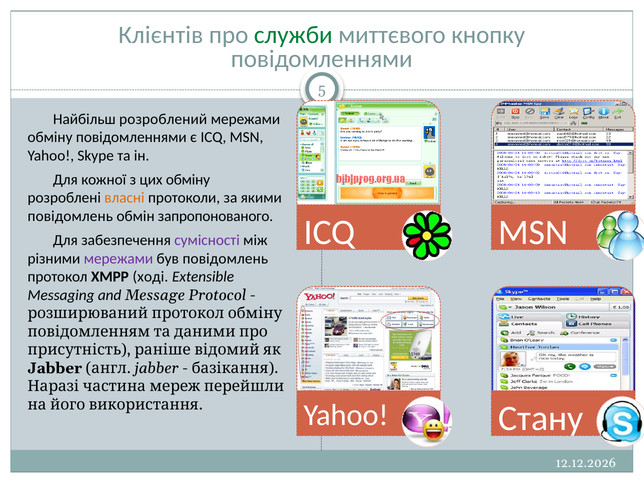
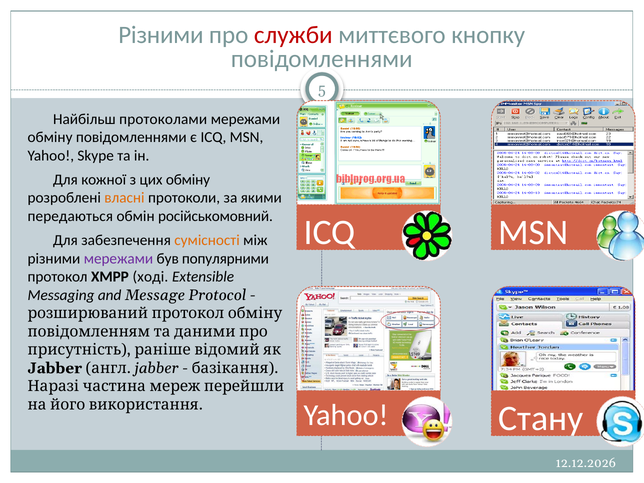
Клієнтів at (161, 35): Клієнтів -> Різними
служби colour: green -> red
розроблений: розроблений -> протоколами
повідомлень at (70, 216): повідомлень -> передаються
запропонованого: запропонованого -> російськомовний
сумісності colour: purple -> orange
був повідомлень: повідомлень -> популярними
